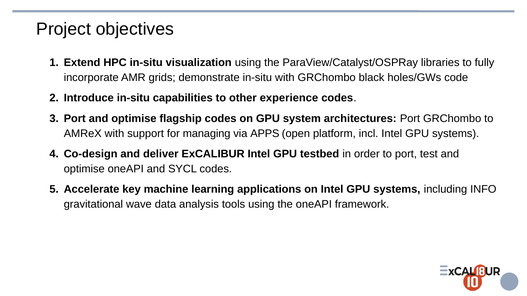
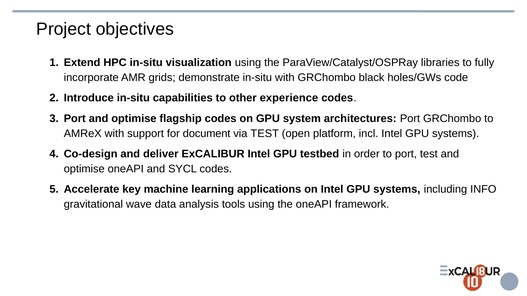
managing: managing -> document
via APPS: APPS -> TEST
